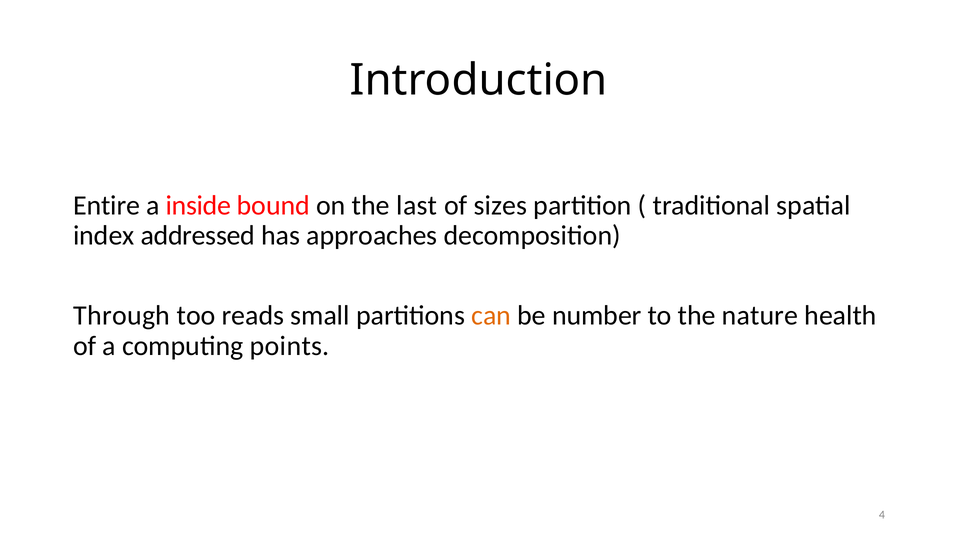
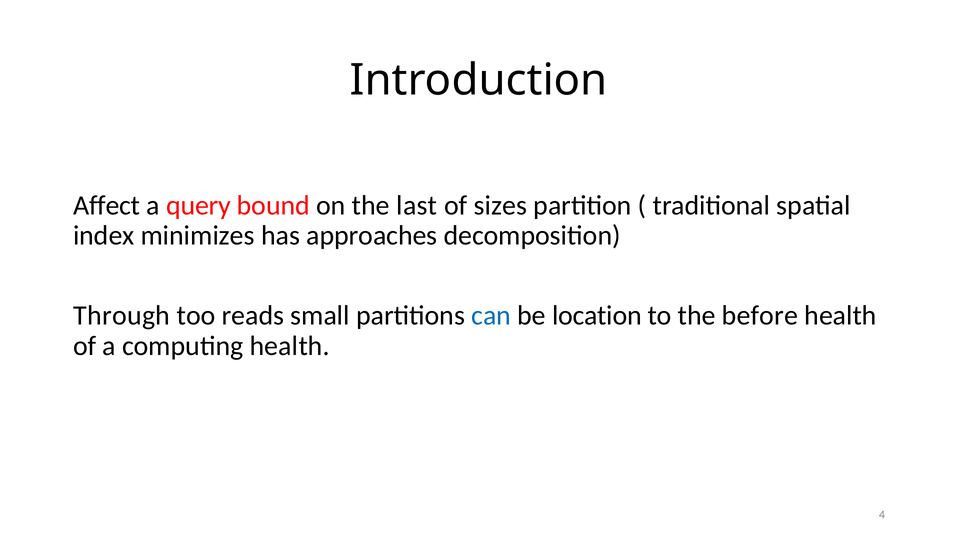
Entire: Entire -> Affect
inside: inside -> query
addressed: addressed -> minimizes
can colour: orange -> blue
number: number -> location
nature: nature -> before
computing points: points -> health
